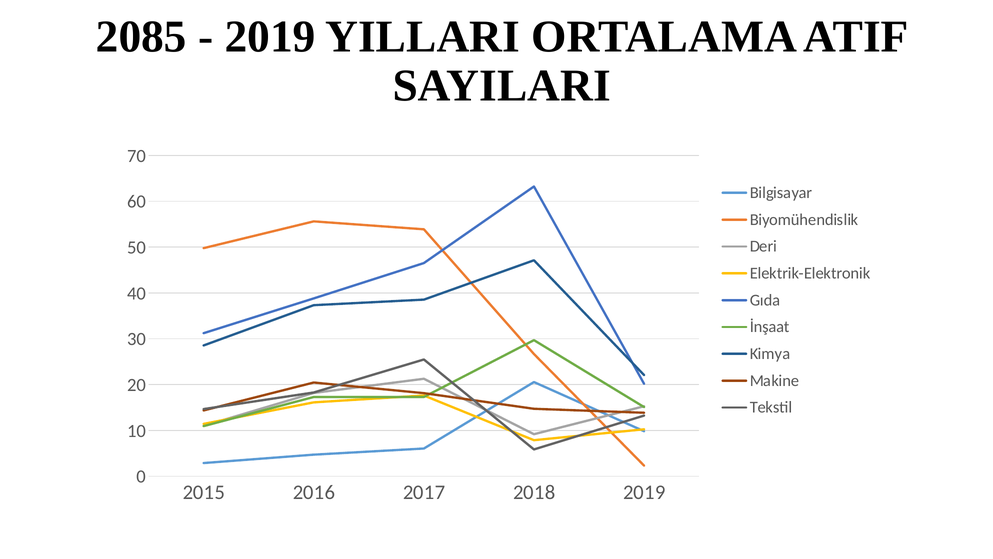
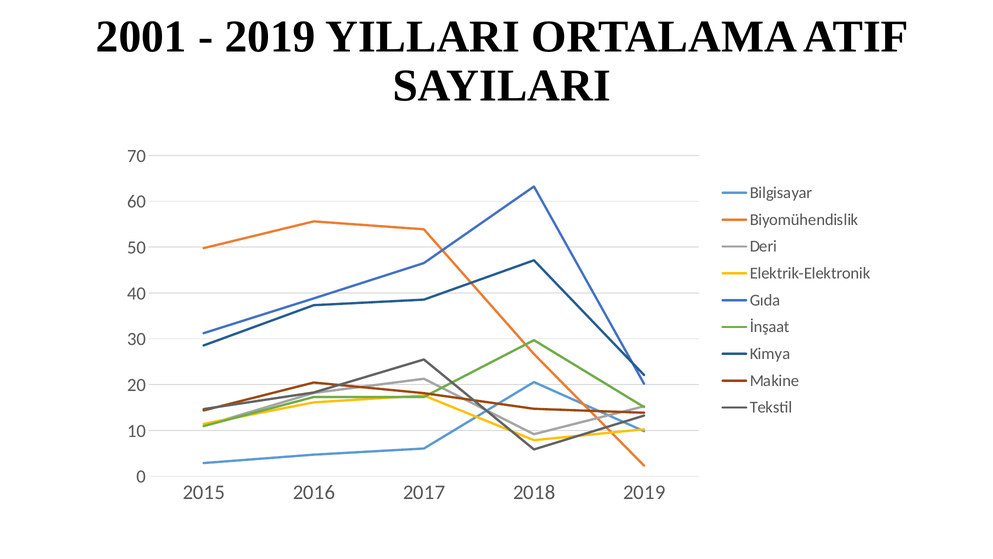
2085: 2085 -> 2001
